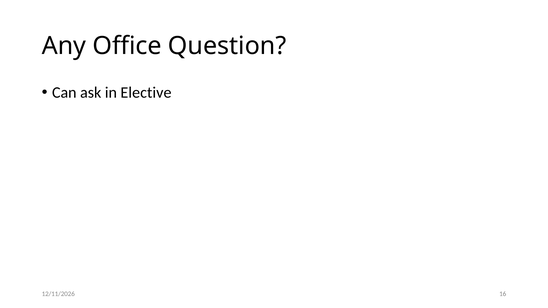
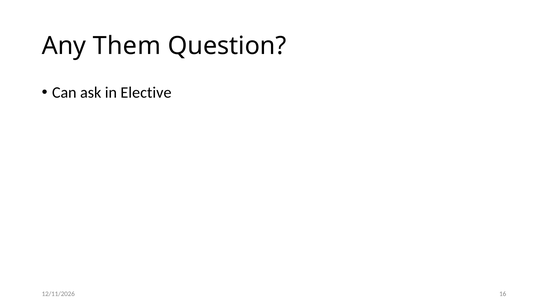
Office: Office -> Them
